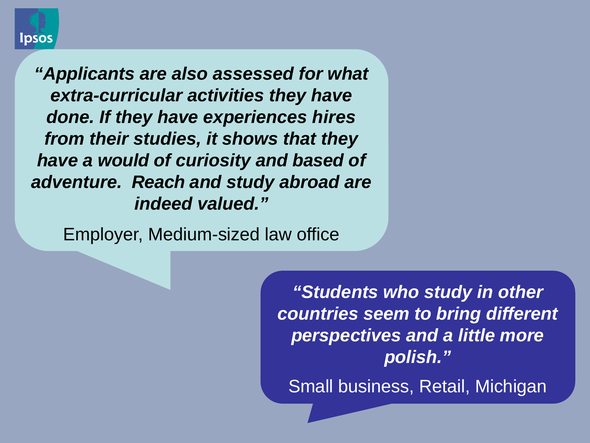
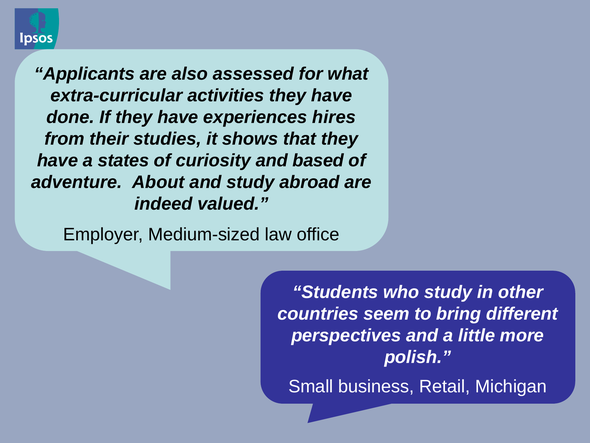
would: would -> states
Reach: Reach -> About
